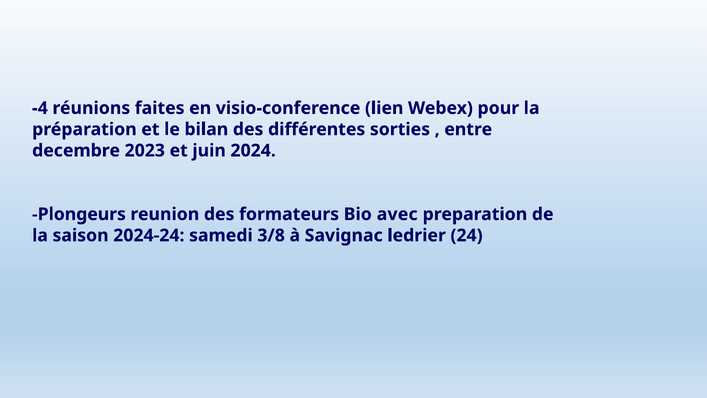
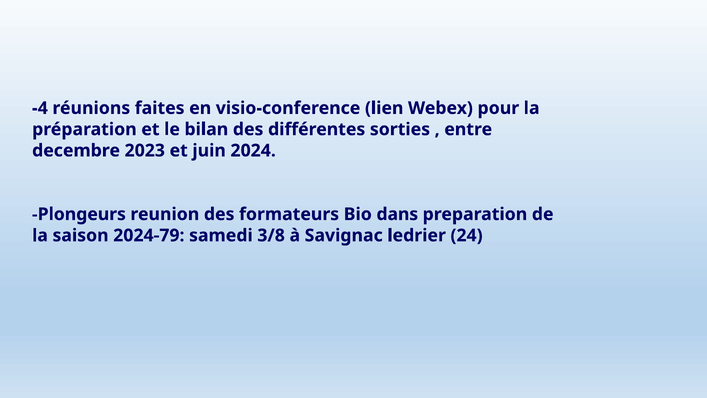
avec: avec -> dans
2024-24: 2024-24 -> 2024-79
